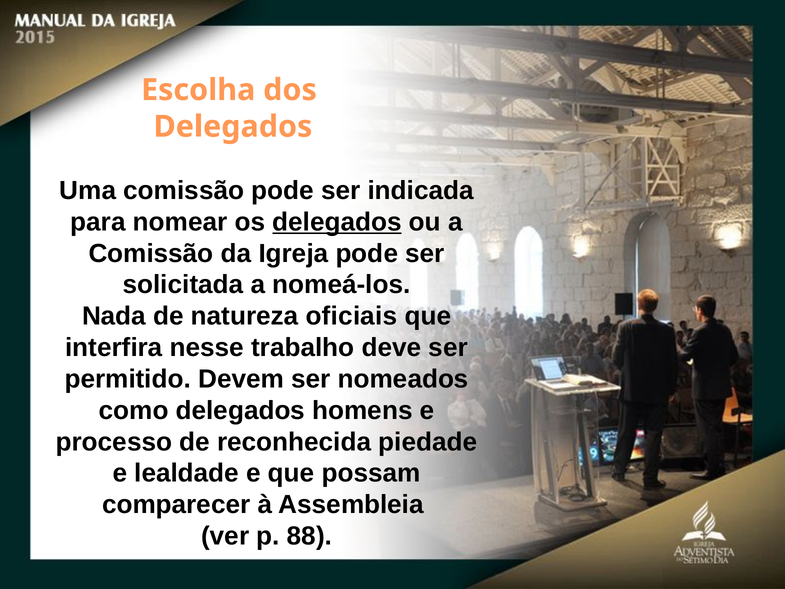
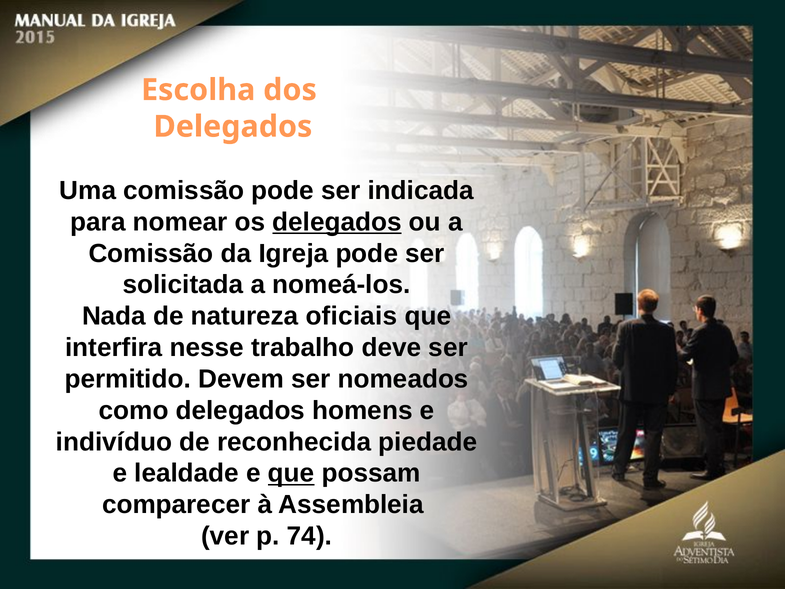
processo: processo -> indivíduo
que at (291, 473) underline: none -> present
88: 88 -> 74
